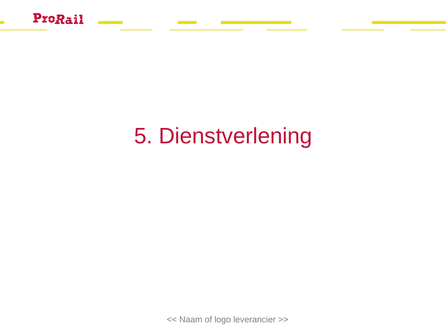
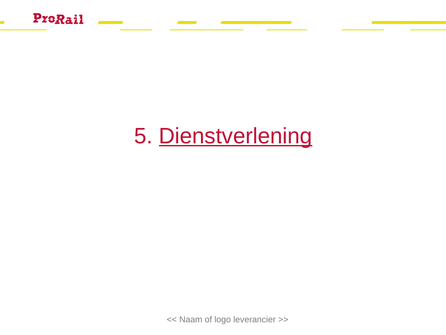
Dienstverlening underline: none -> present
